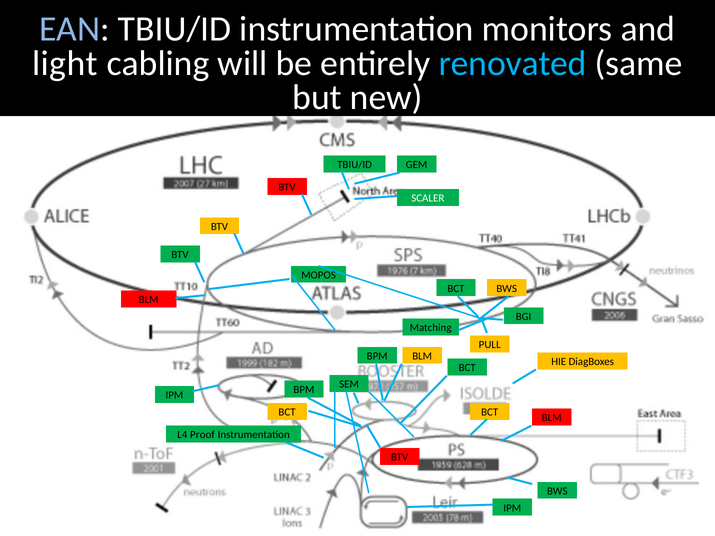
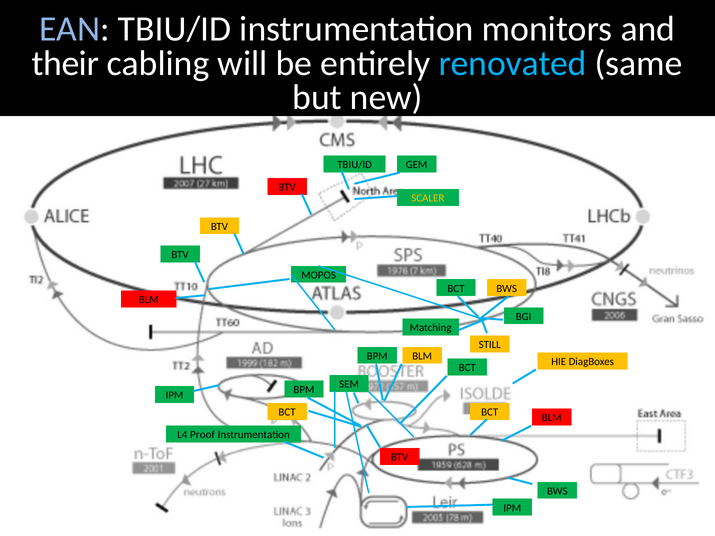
light: light -> their
SCALER colour: white -> yellow
PULL: PULL -> STILL
